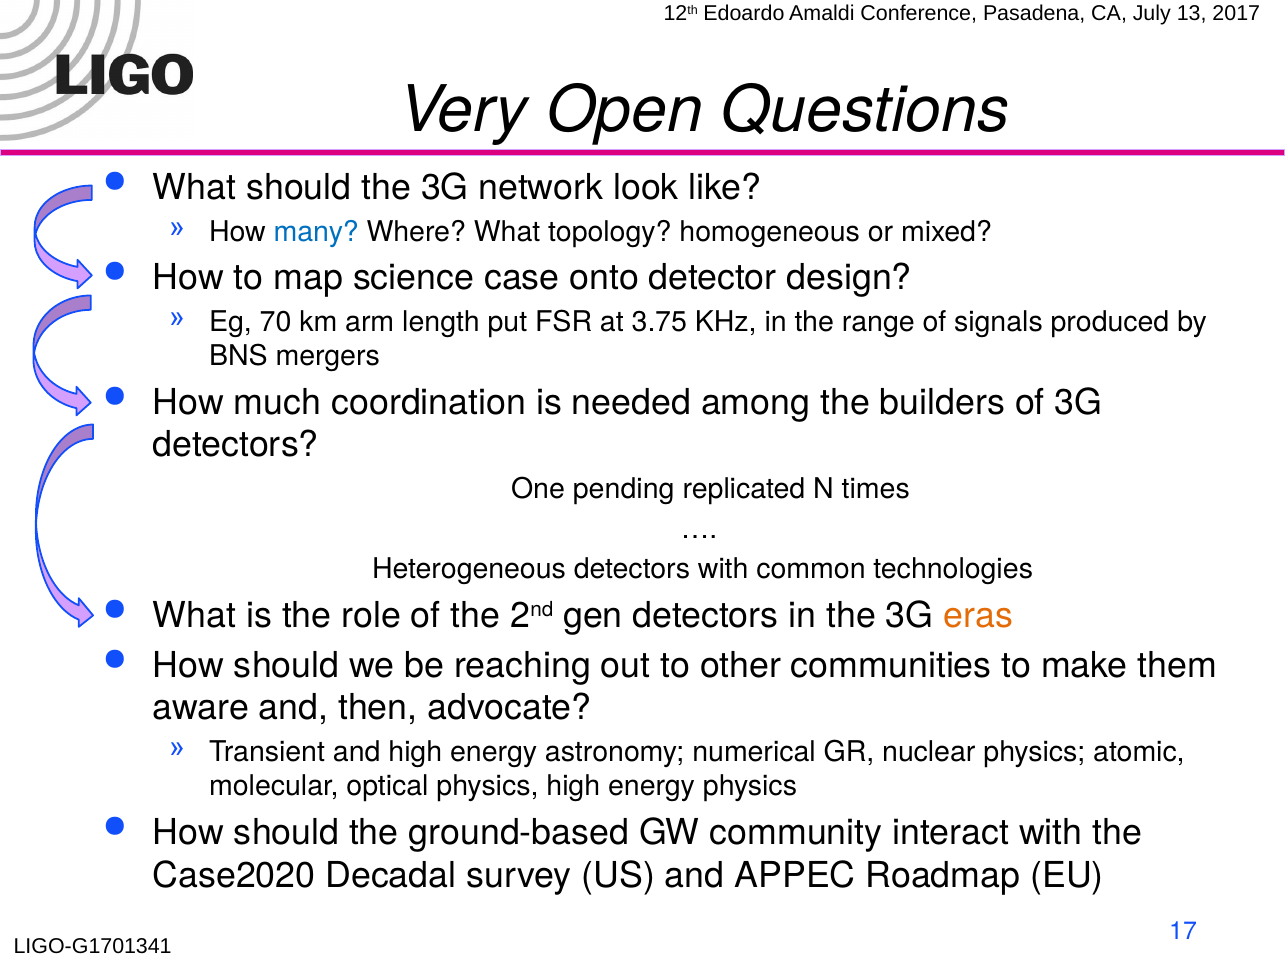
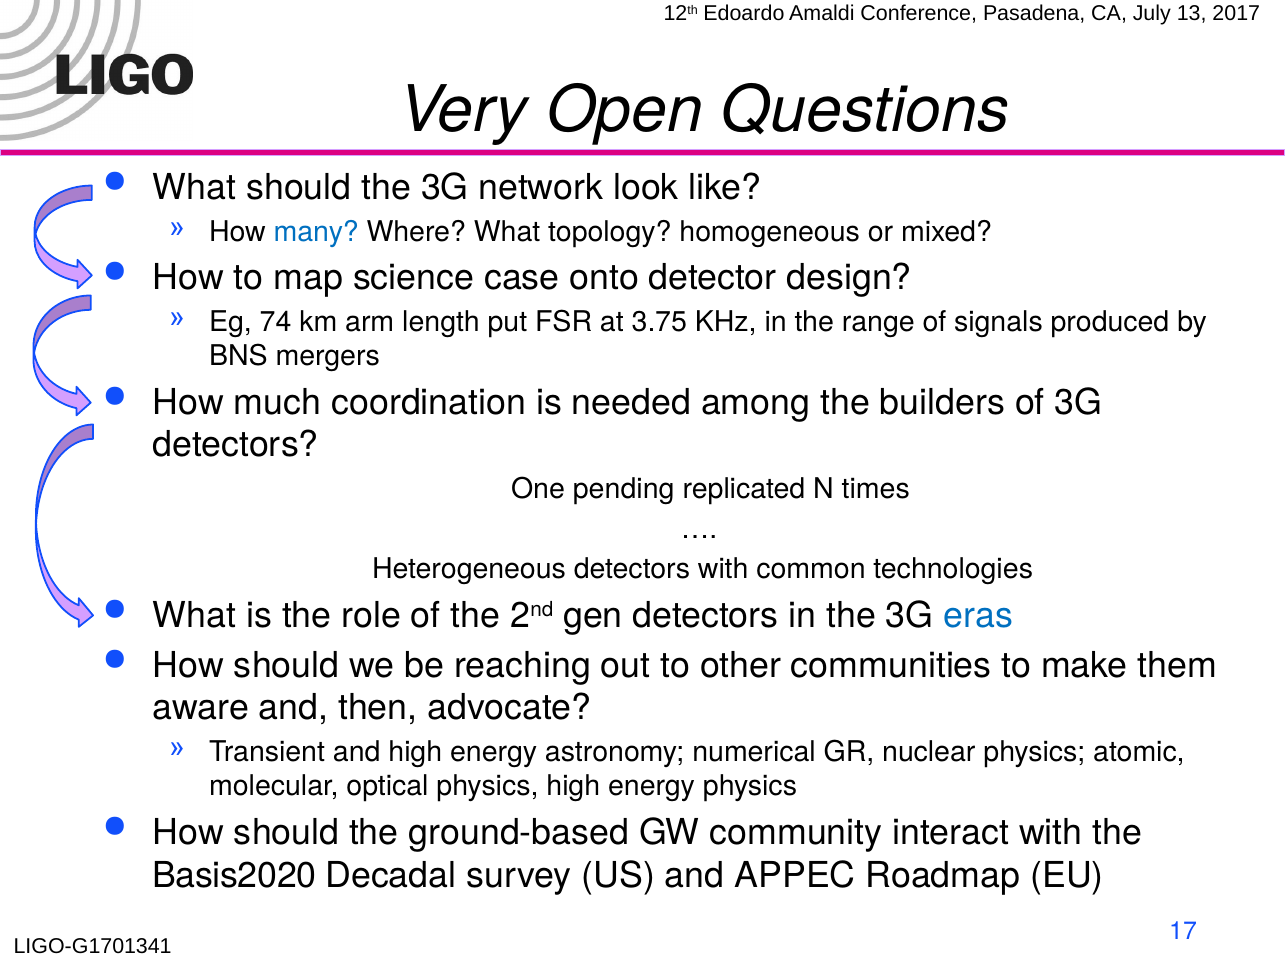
70: 70 -> 74
eras colour: orange -> blue
Case2020: Case2020 -> Basis2020
